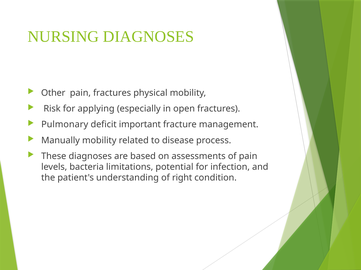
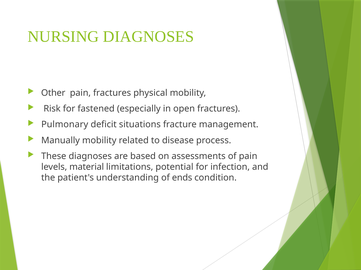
applying: applying -> fastened
important: important -> situations
bacteria: bacteria -> material
right: right -> ends
